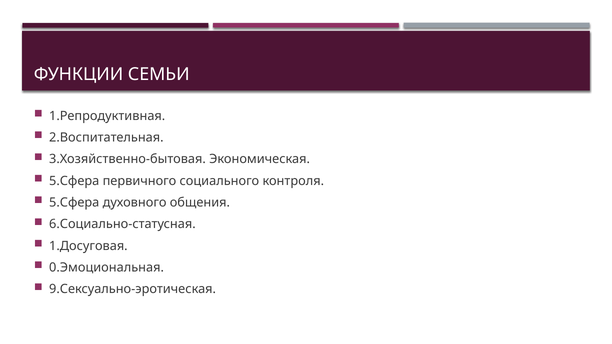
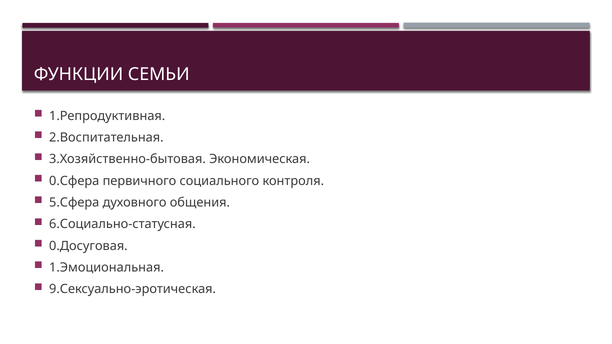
5.Сфера at (74, 181): 5.Сфера -> 0.Сфера
1.Досуговая: 1.Досуговая -> 0.Досуговая
0.Эмоциональная: 0.Эмоциональная -> 1.Эмоциональная
